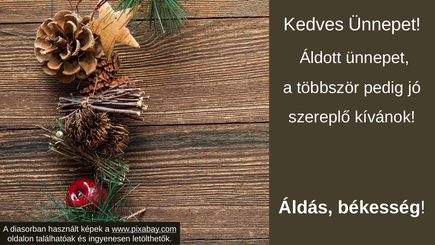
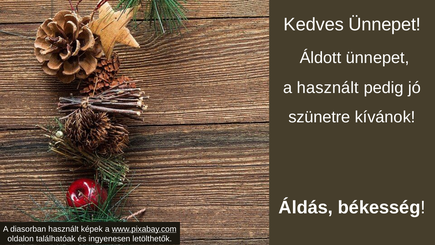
a többször: többször -> használt
szereplő: szereplő -> szünetre
